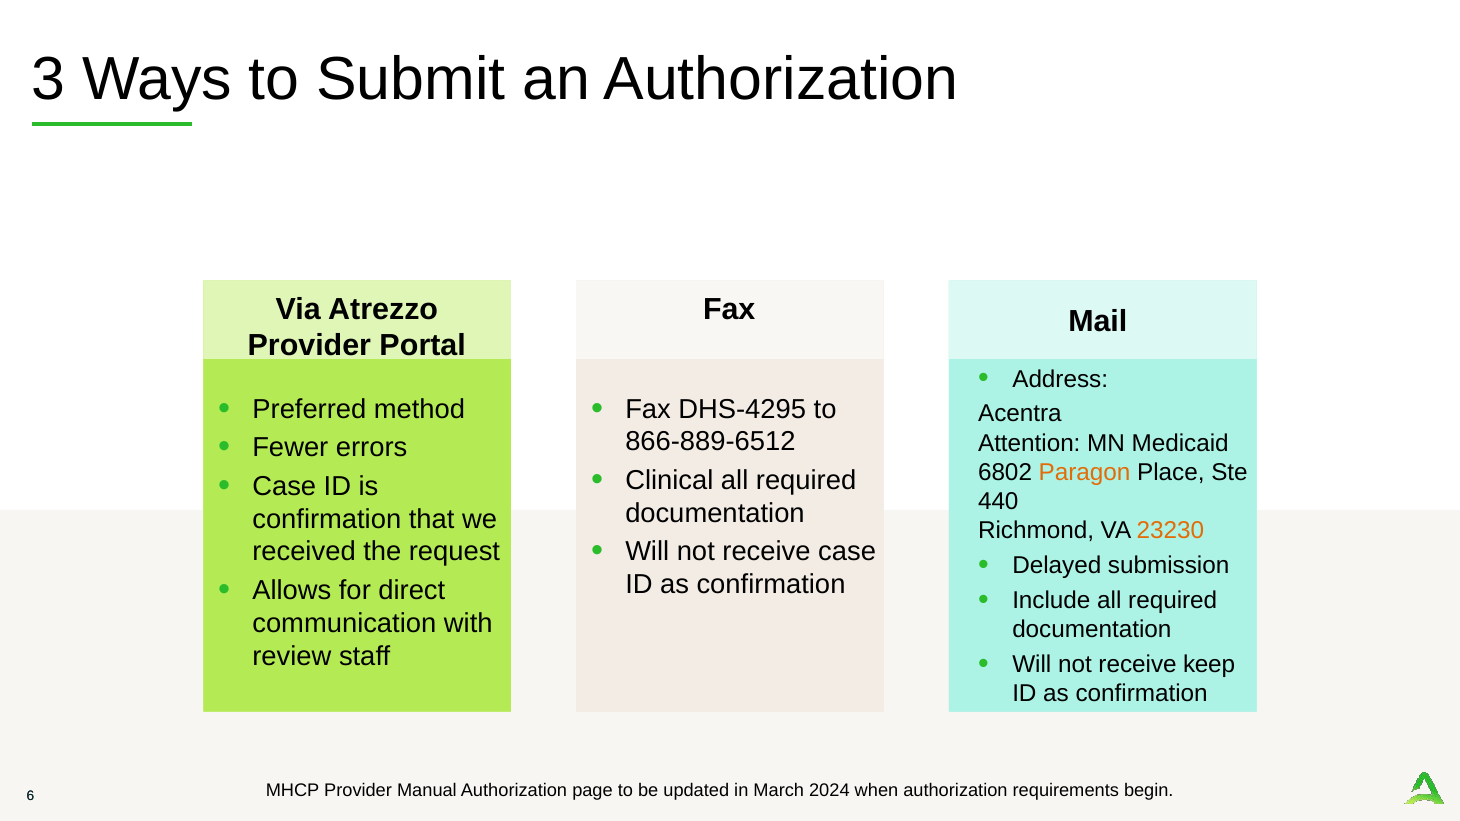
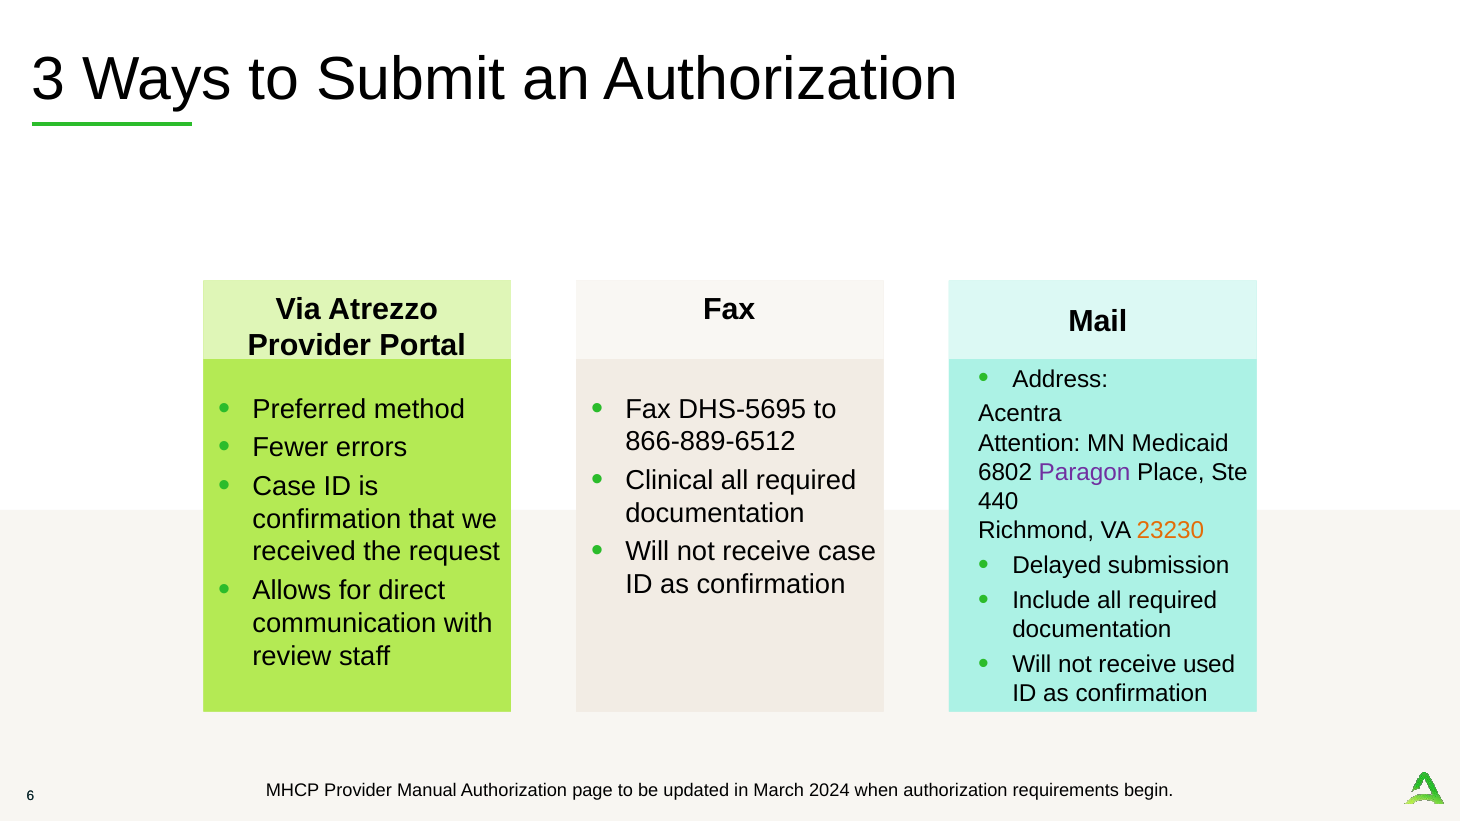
DHS-4295: DHS-4295 -> DHS-5695
Paragon colour: orange -> purple
keep: keep -> used
